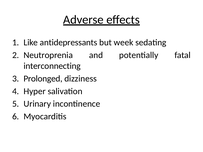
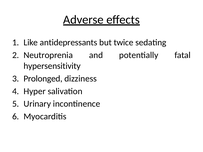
week: week -> twice
interconnecting: interconnecting -> hypersensitivity
